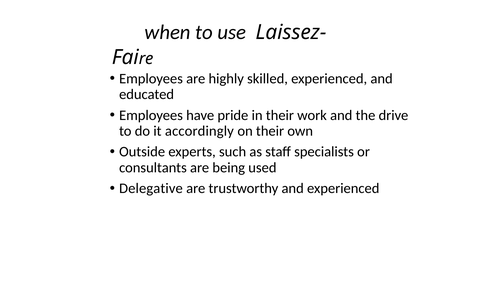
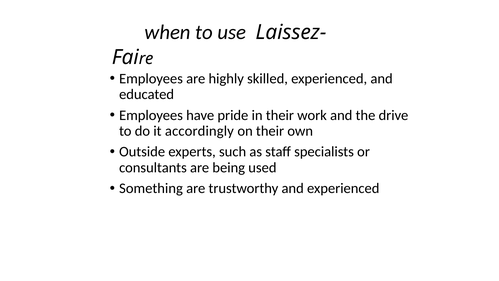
Delegative: Delegative -> Something
